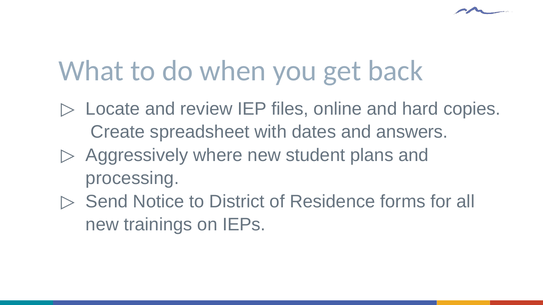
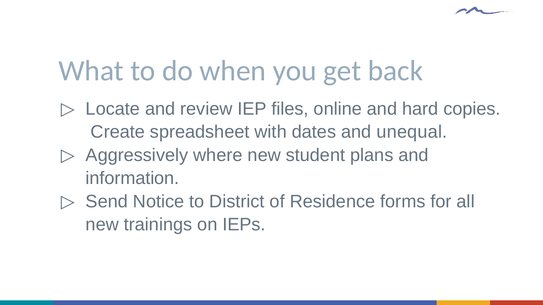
answers: answers -> unequal
processing: processing -> information
